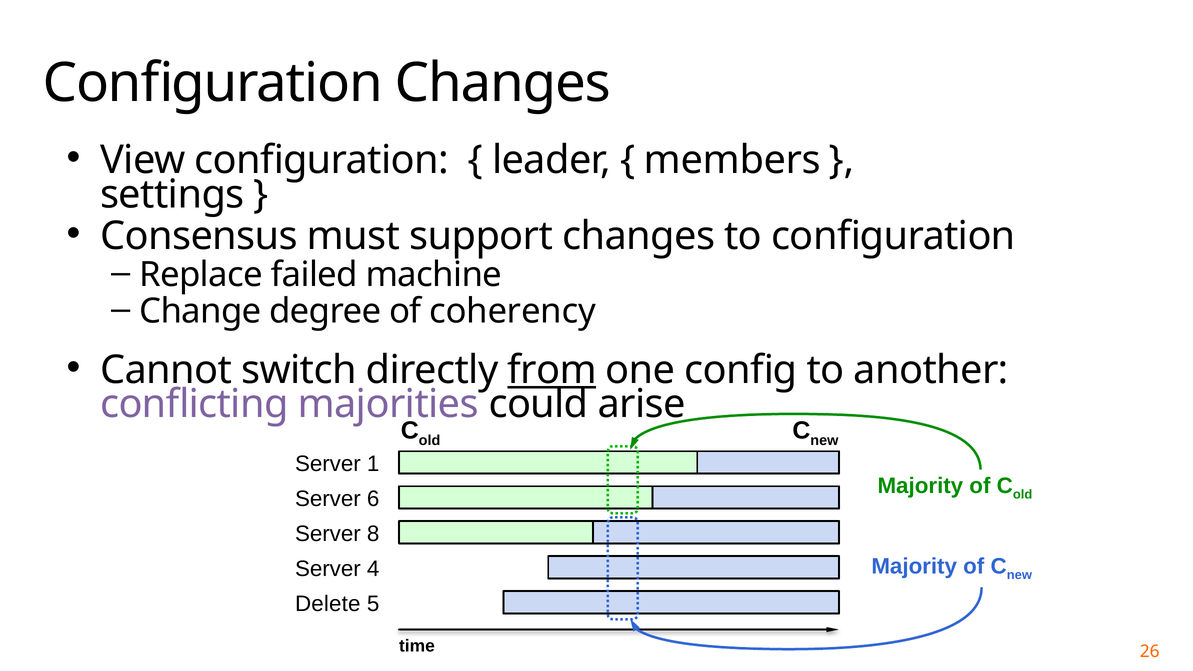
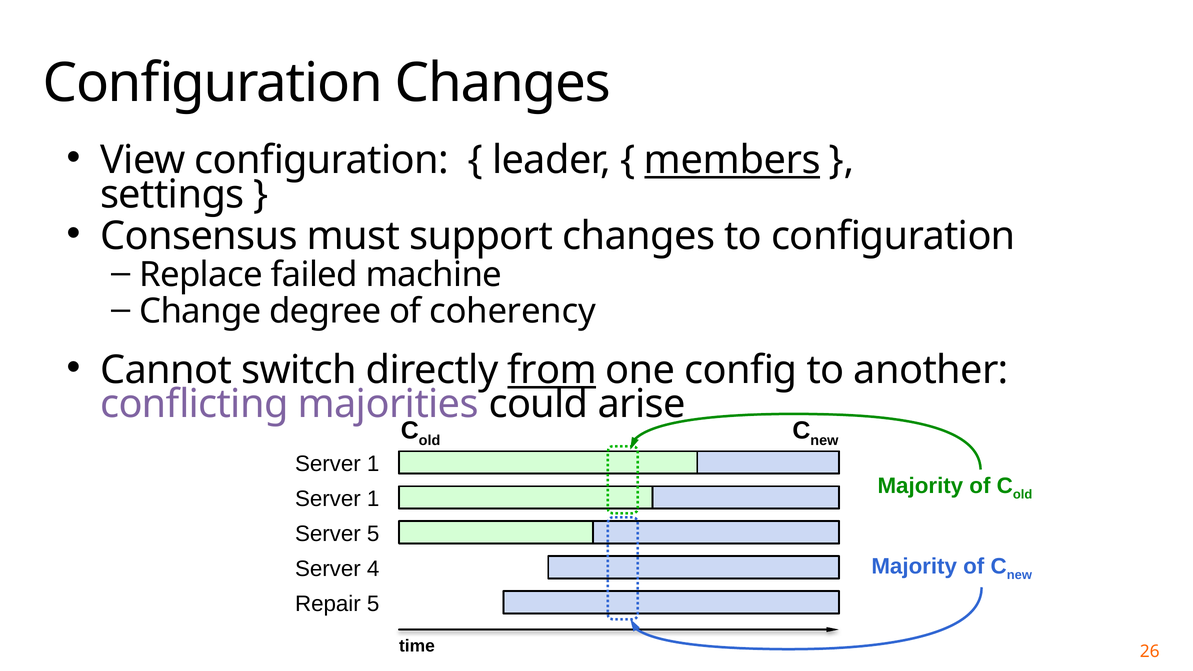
members underline: none -> present
6 at (373, 499): 6 -> 1
Server 8: 8 -> 5
Delete: Delete -> Repair
